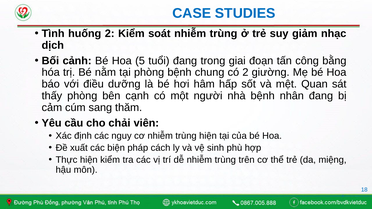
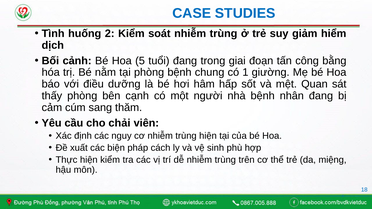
nhạc: nhạc -> hiểm
có 2: 2 -> 1
